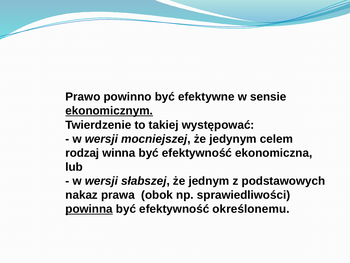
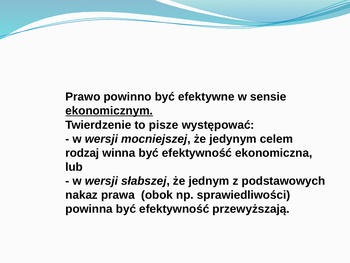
takiej: takiej -> pisze
powinna underline: present -> none
określonemu: określonemu -> przewyższają
